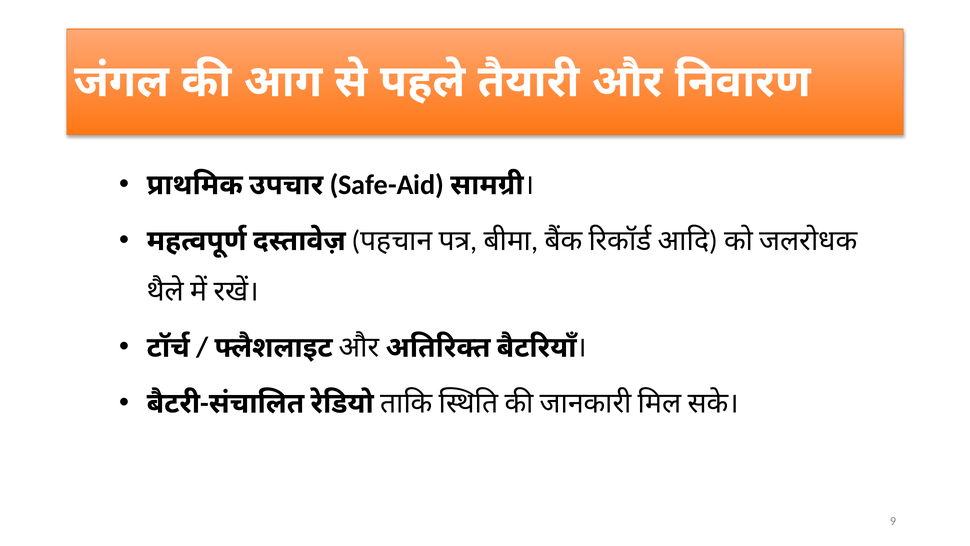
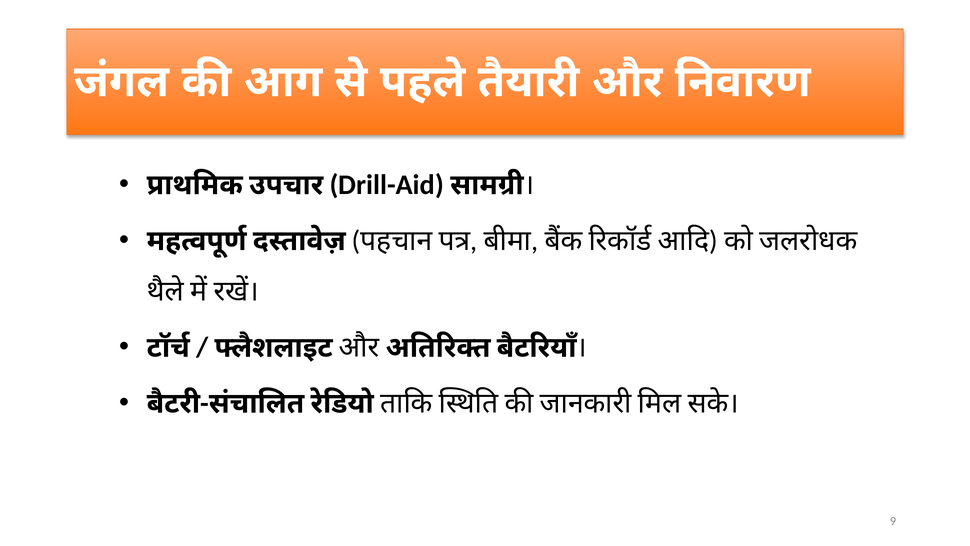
Safe-Aid: Safe-Aid -> Drill-Aid
